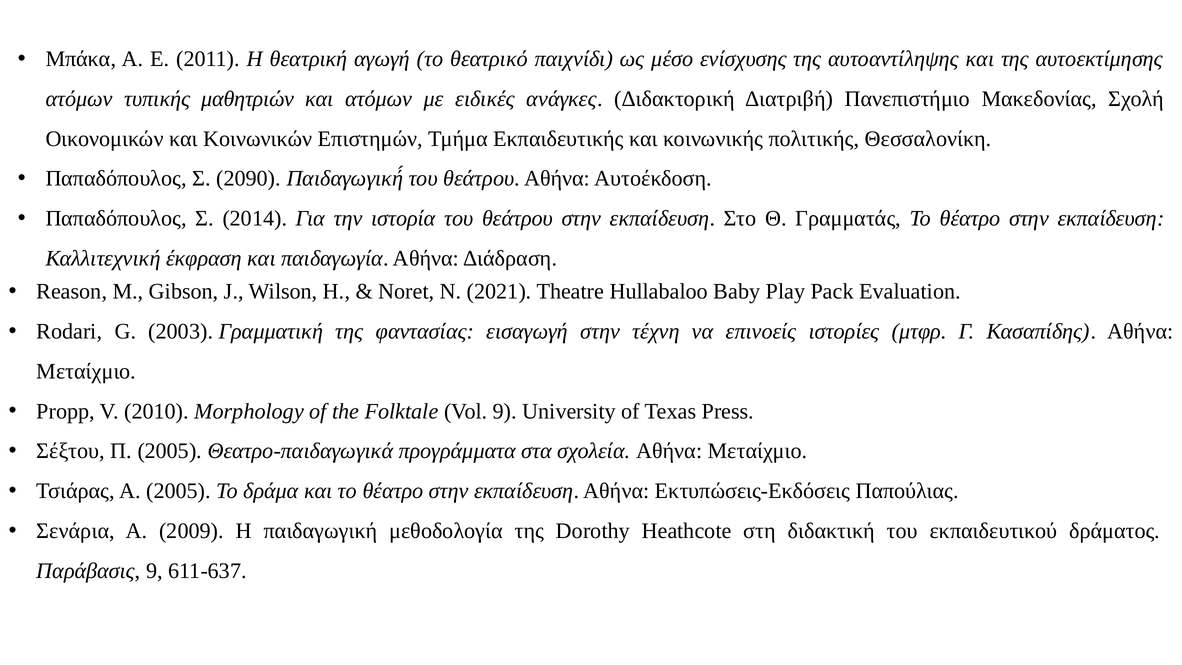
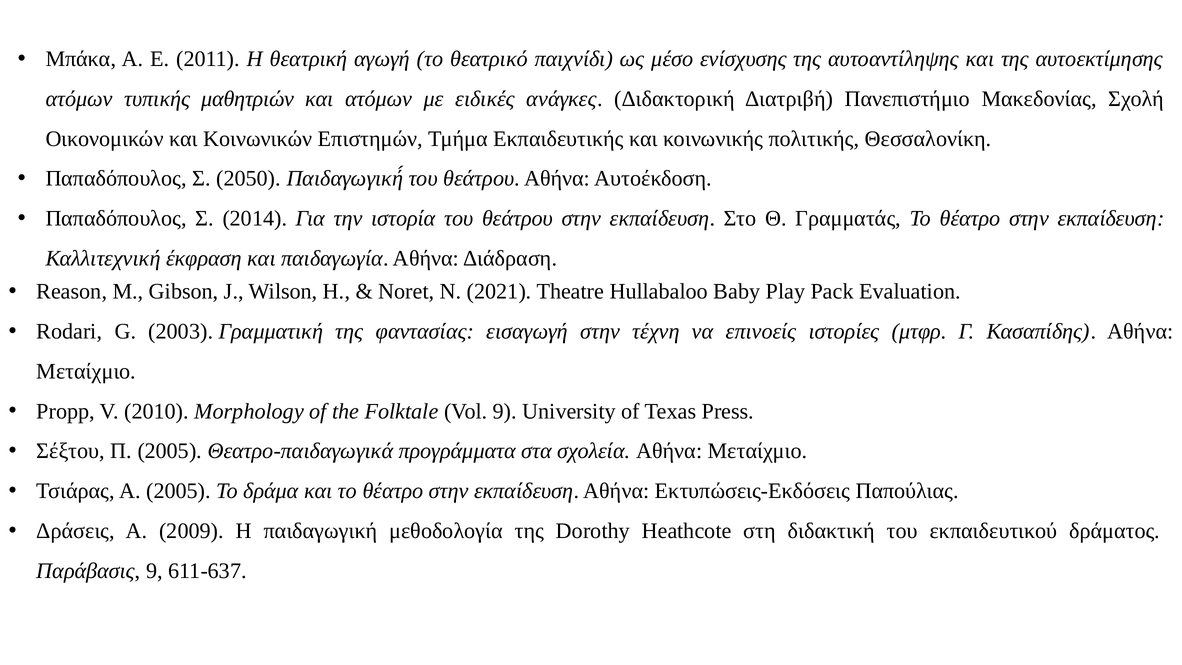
2090: 2090 -> 2050
Σενάρια: Σενάρια -> Δράσεις
